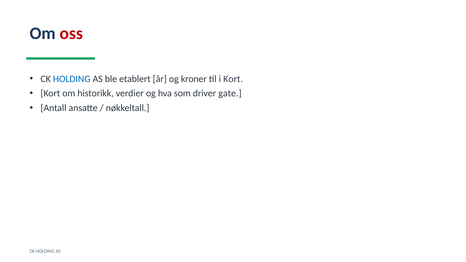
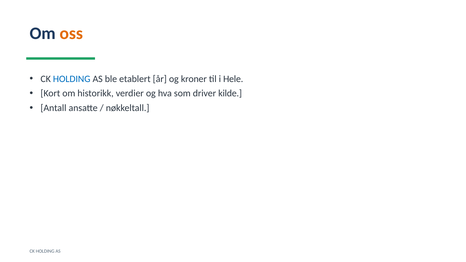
oss colour: red -> orange
i Kort: Kort -> Hele
gate: gate -> kilde
